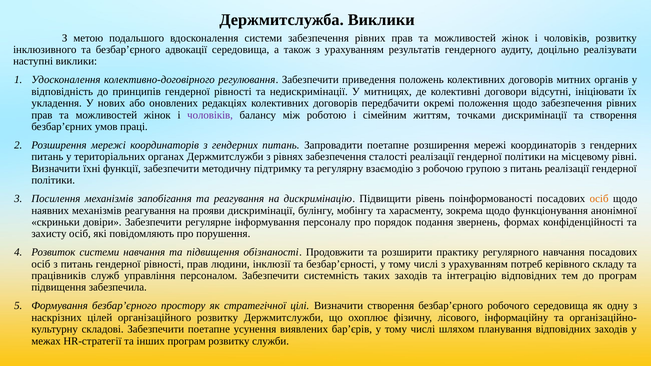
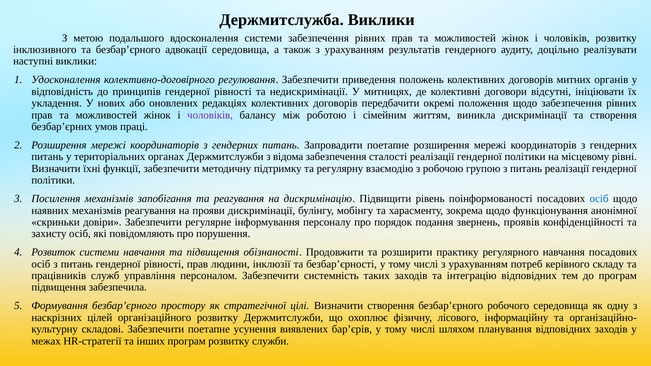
точками: точками -> виникла
рівнях: рівнях -> відома
осіб at (599, 199) colour: orange -> blue
формах: формах -> проявів
